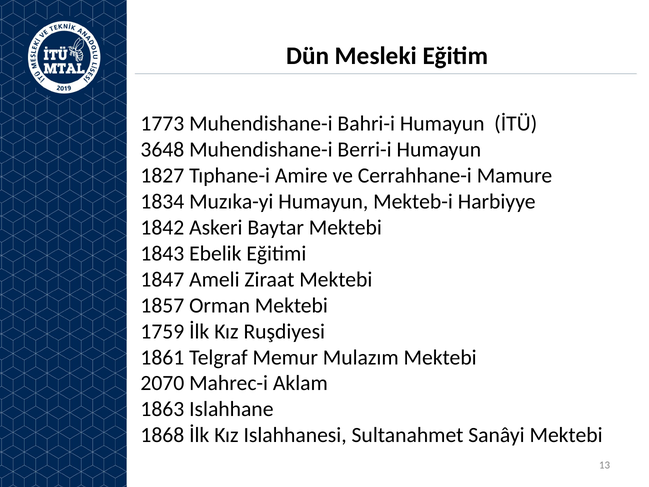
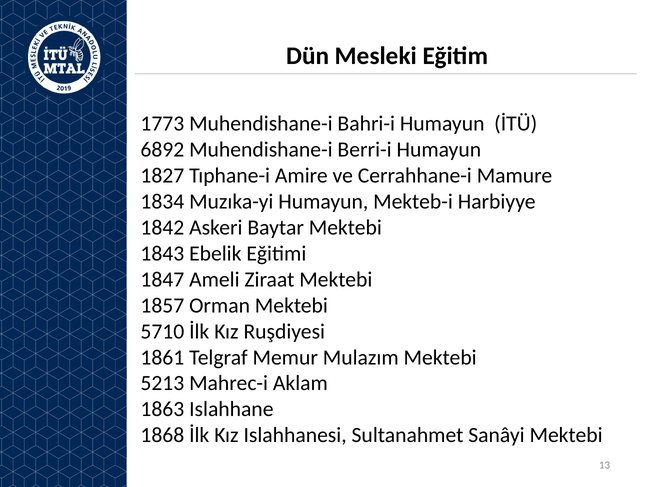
3648: 3648 -> 6892
1759: 1759 -> 5710
2070: 2070 -> 5213
